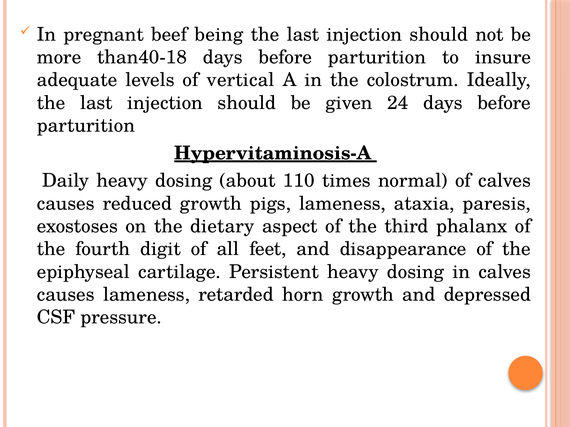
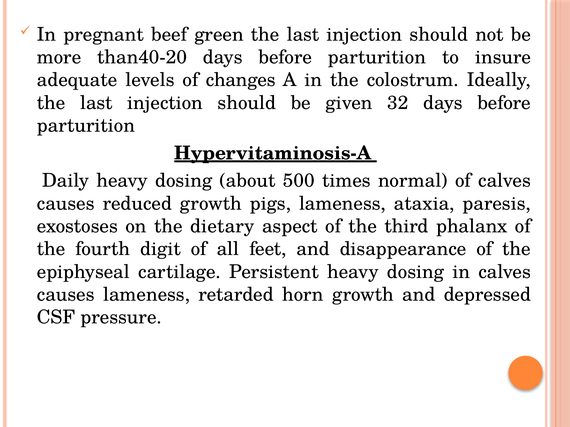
being: being -> green
than40-18: than40-18 -> than40-20
vertical: vertical -> changes
24: 24 -> 32
110: 110 -> 500
